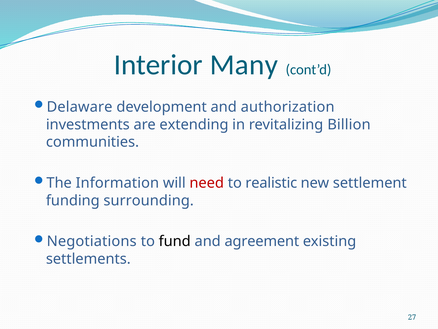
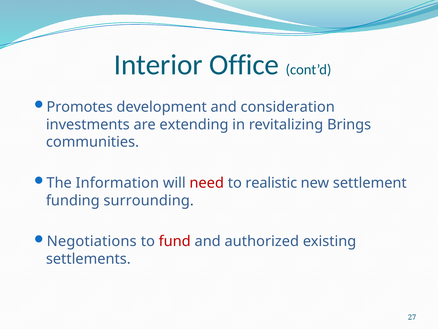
Many: Many -> Office
Delaware: Delaware -> Promotes
authorization: authorization -> consideration
Billion: Billion -> Brings
fund colour: black -> red
agreement: agreement -> authorized
